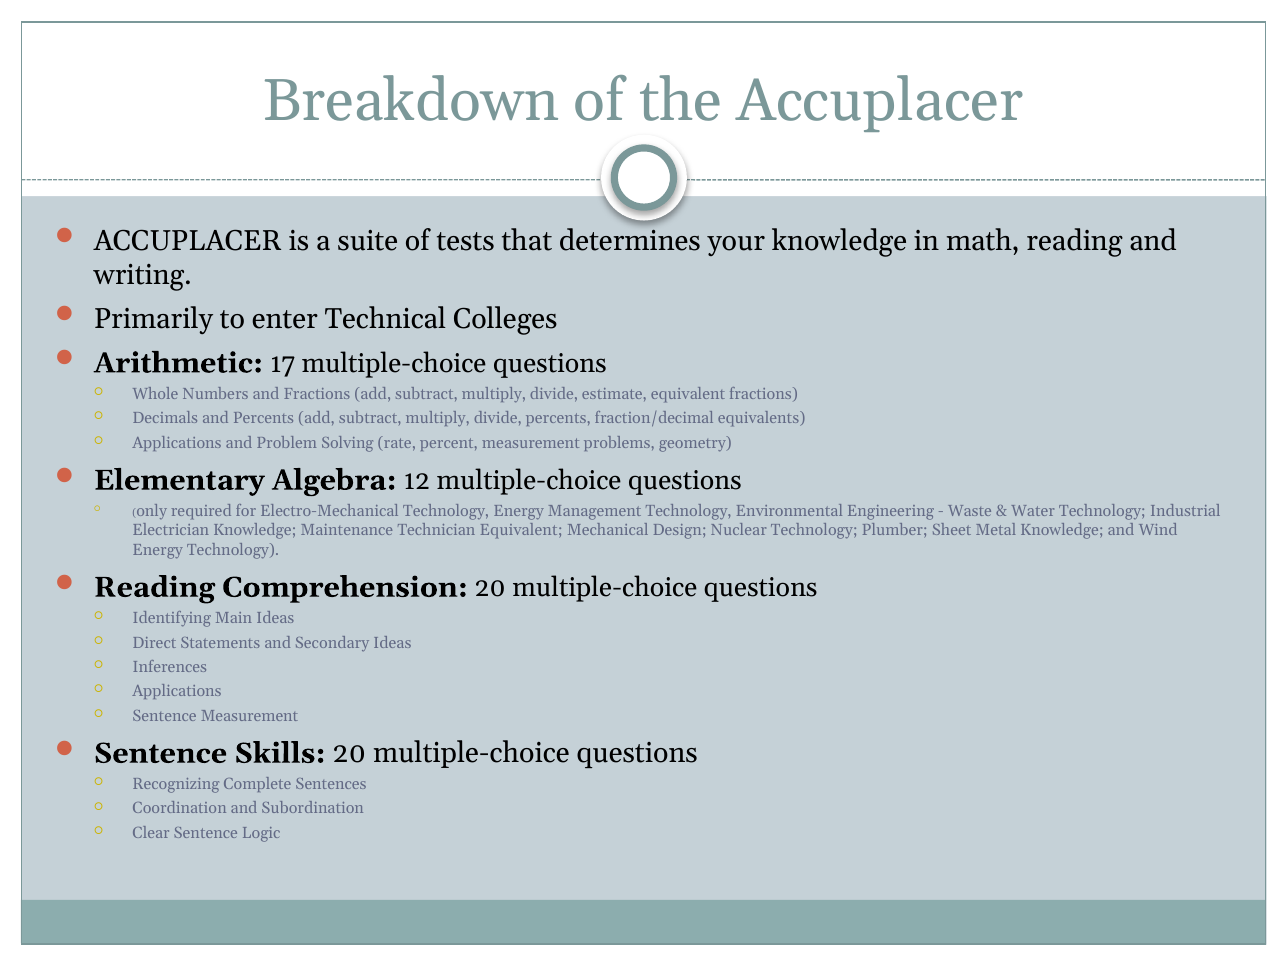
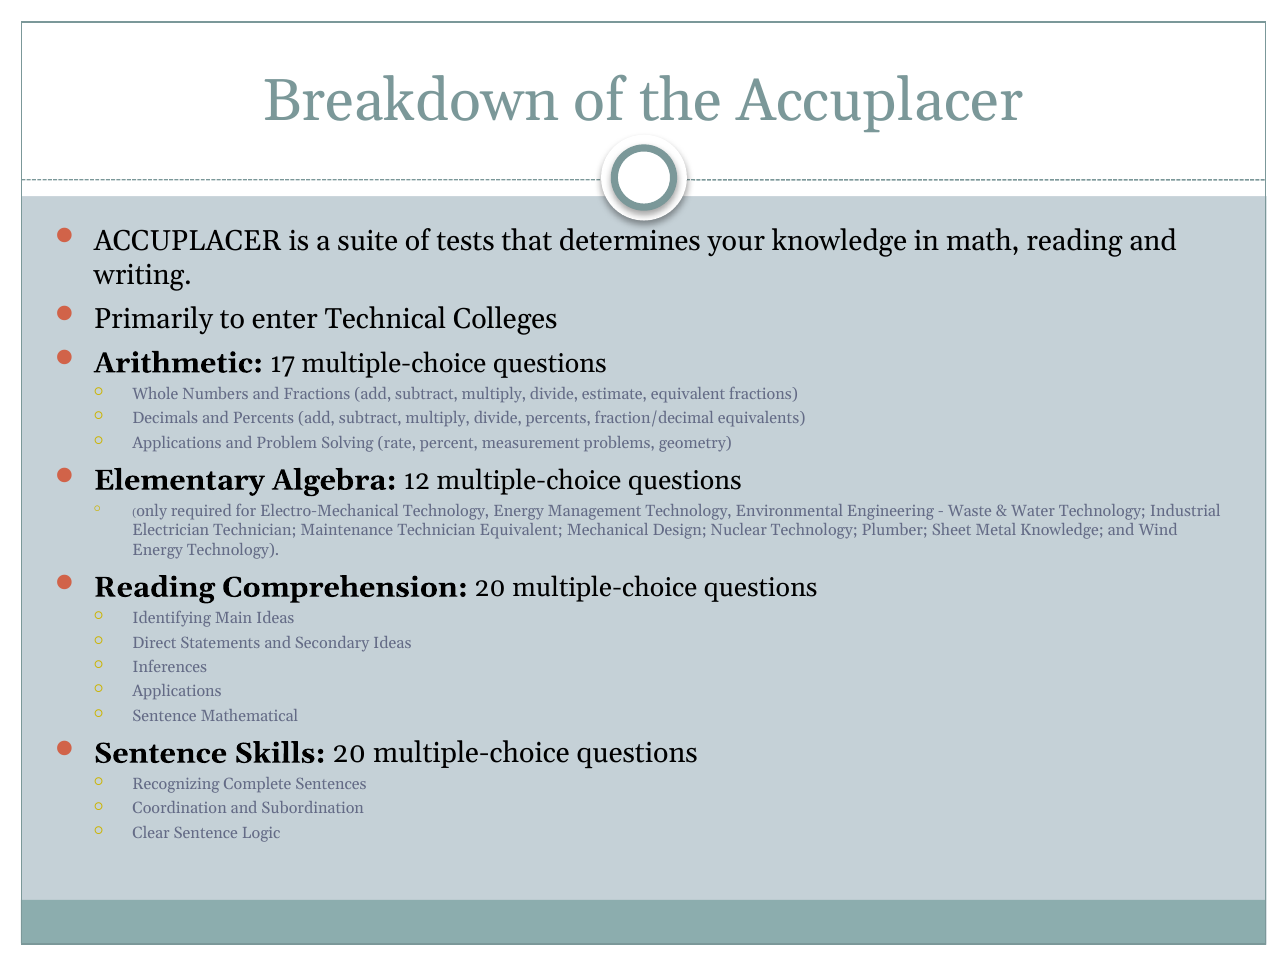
Electrician Knowledge: Knowledge -> Technician
Sentence Measurement: Measurement -> Mathematical
